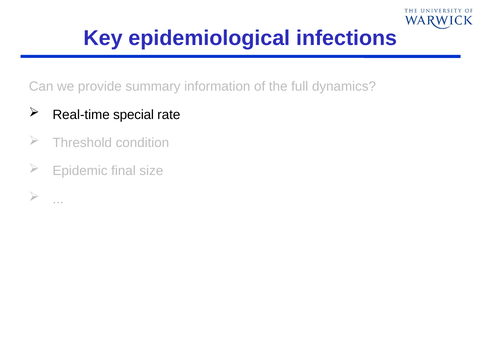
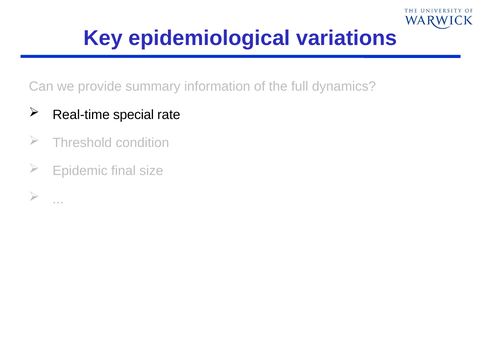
infections: infections -> variations
